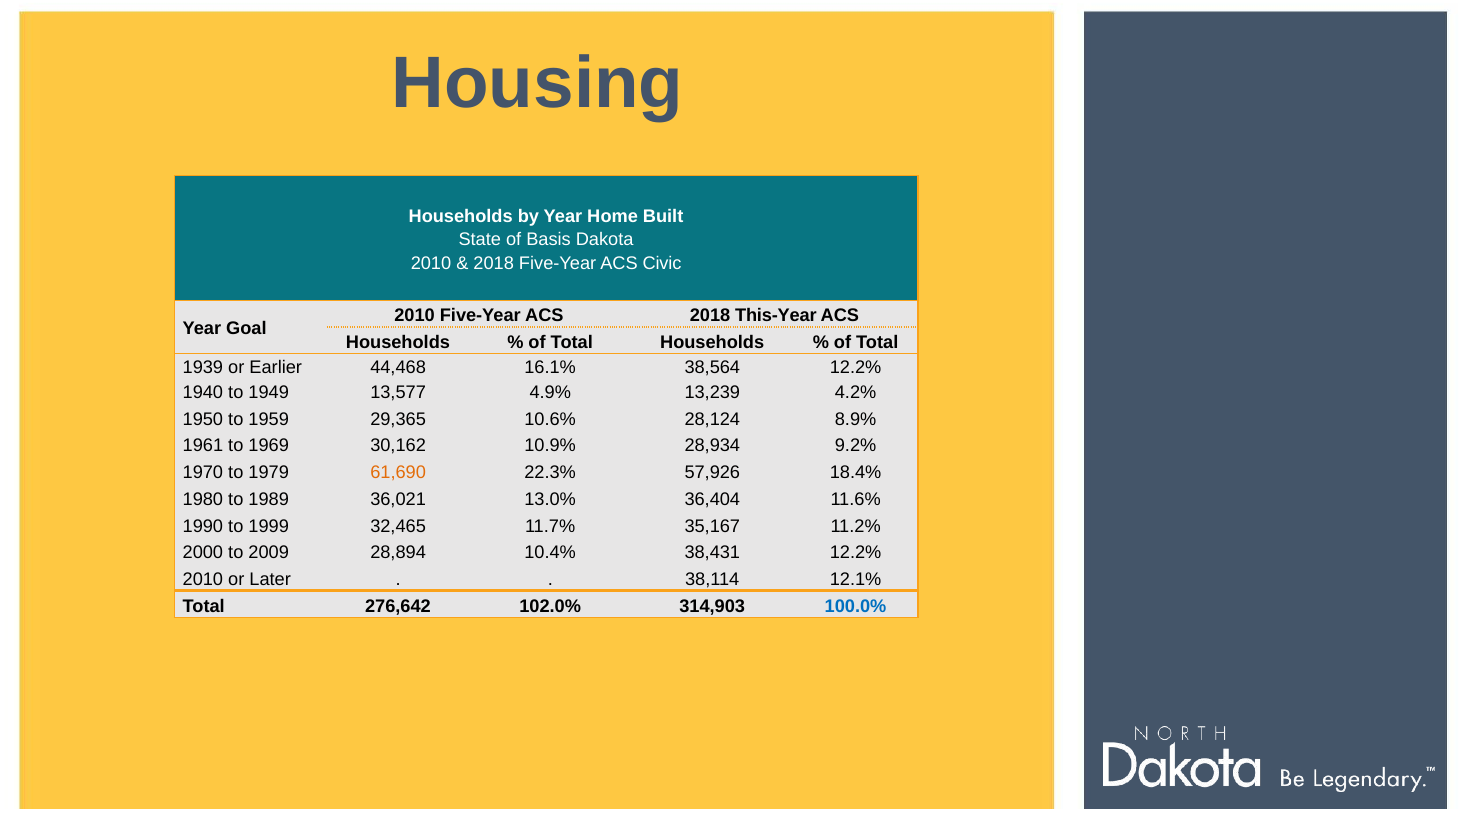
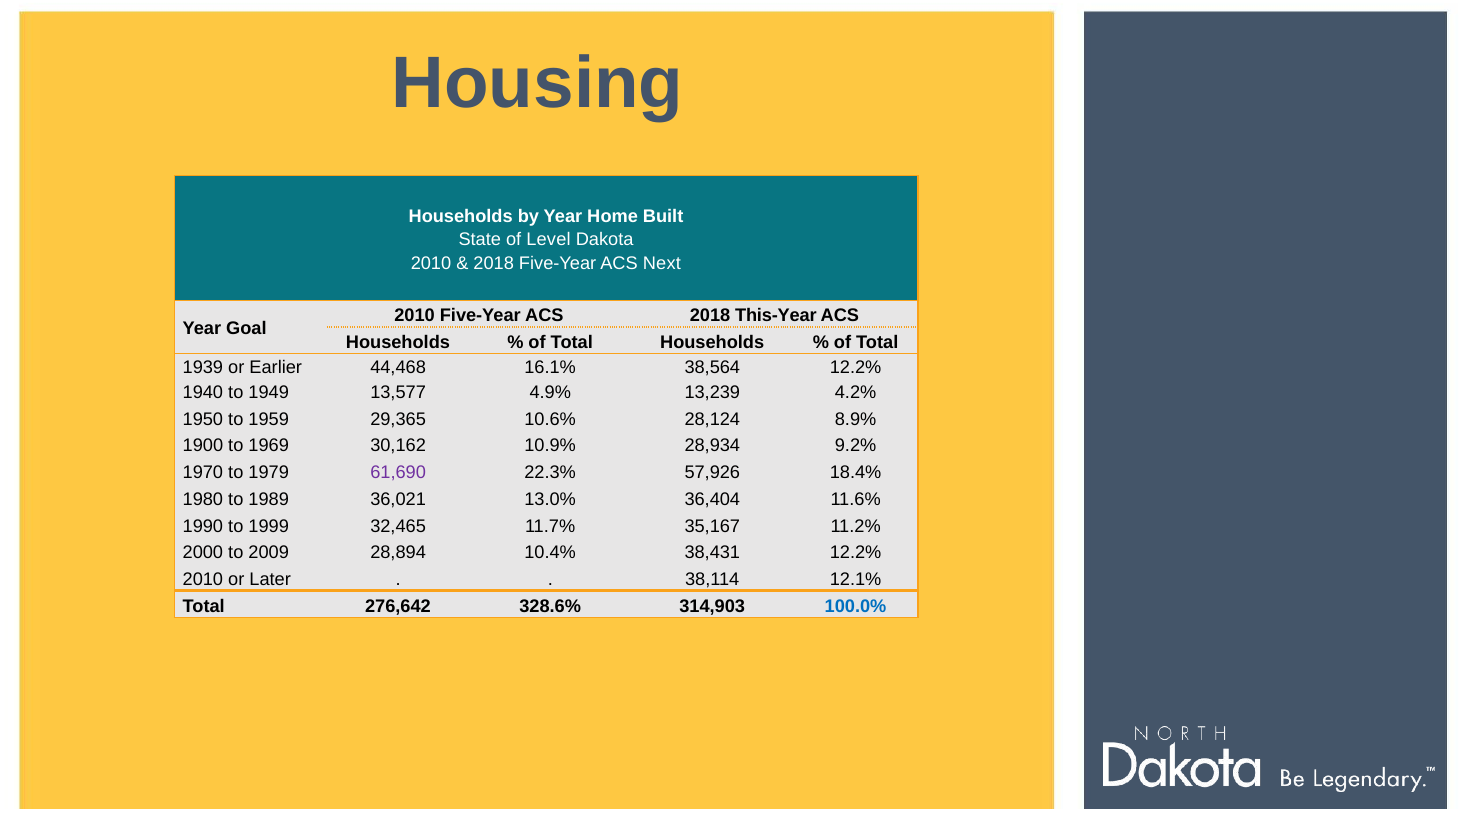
Basis: Basis -> Level
Civic: Civic -> Next
1961: 1961 -> 1900
61,690 colour: orange -> purple
102.0%: 102.0% -> 328.6%
